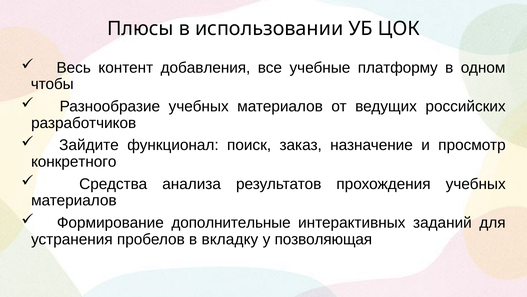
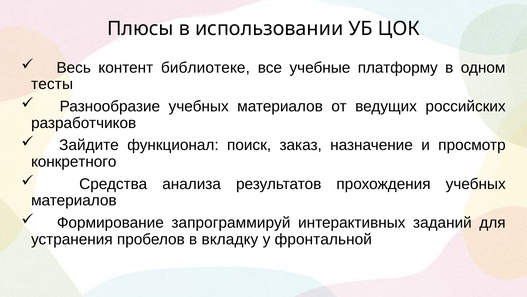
добавления: добавления -> библиотеке
чтобы: чтобы -> тесты
дополнительные: дополнительные -> запрограммируй
позволяющая: позволяющая -> фронтальной
